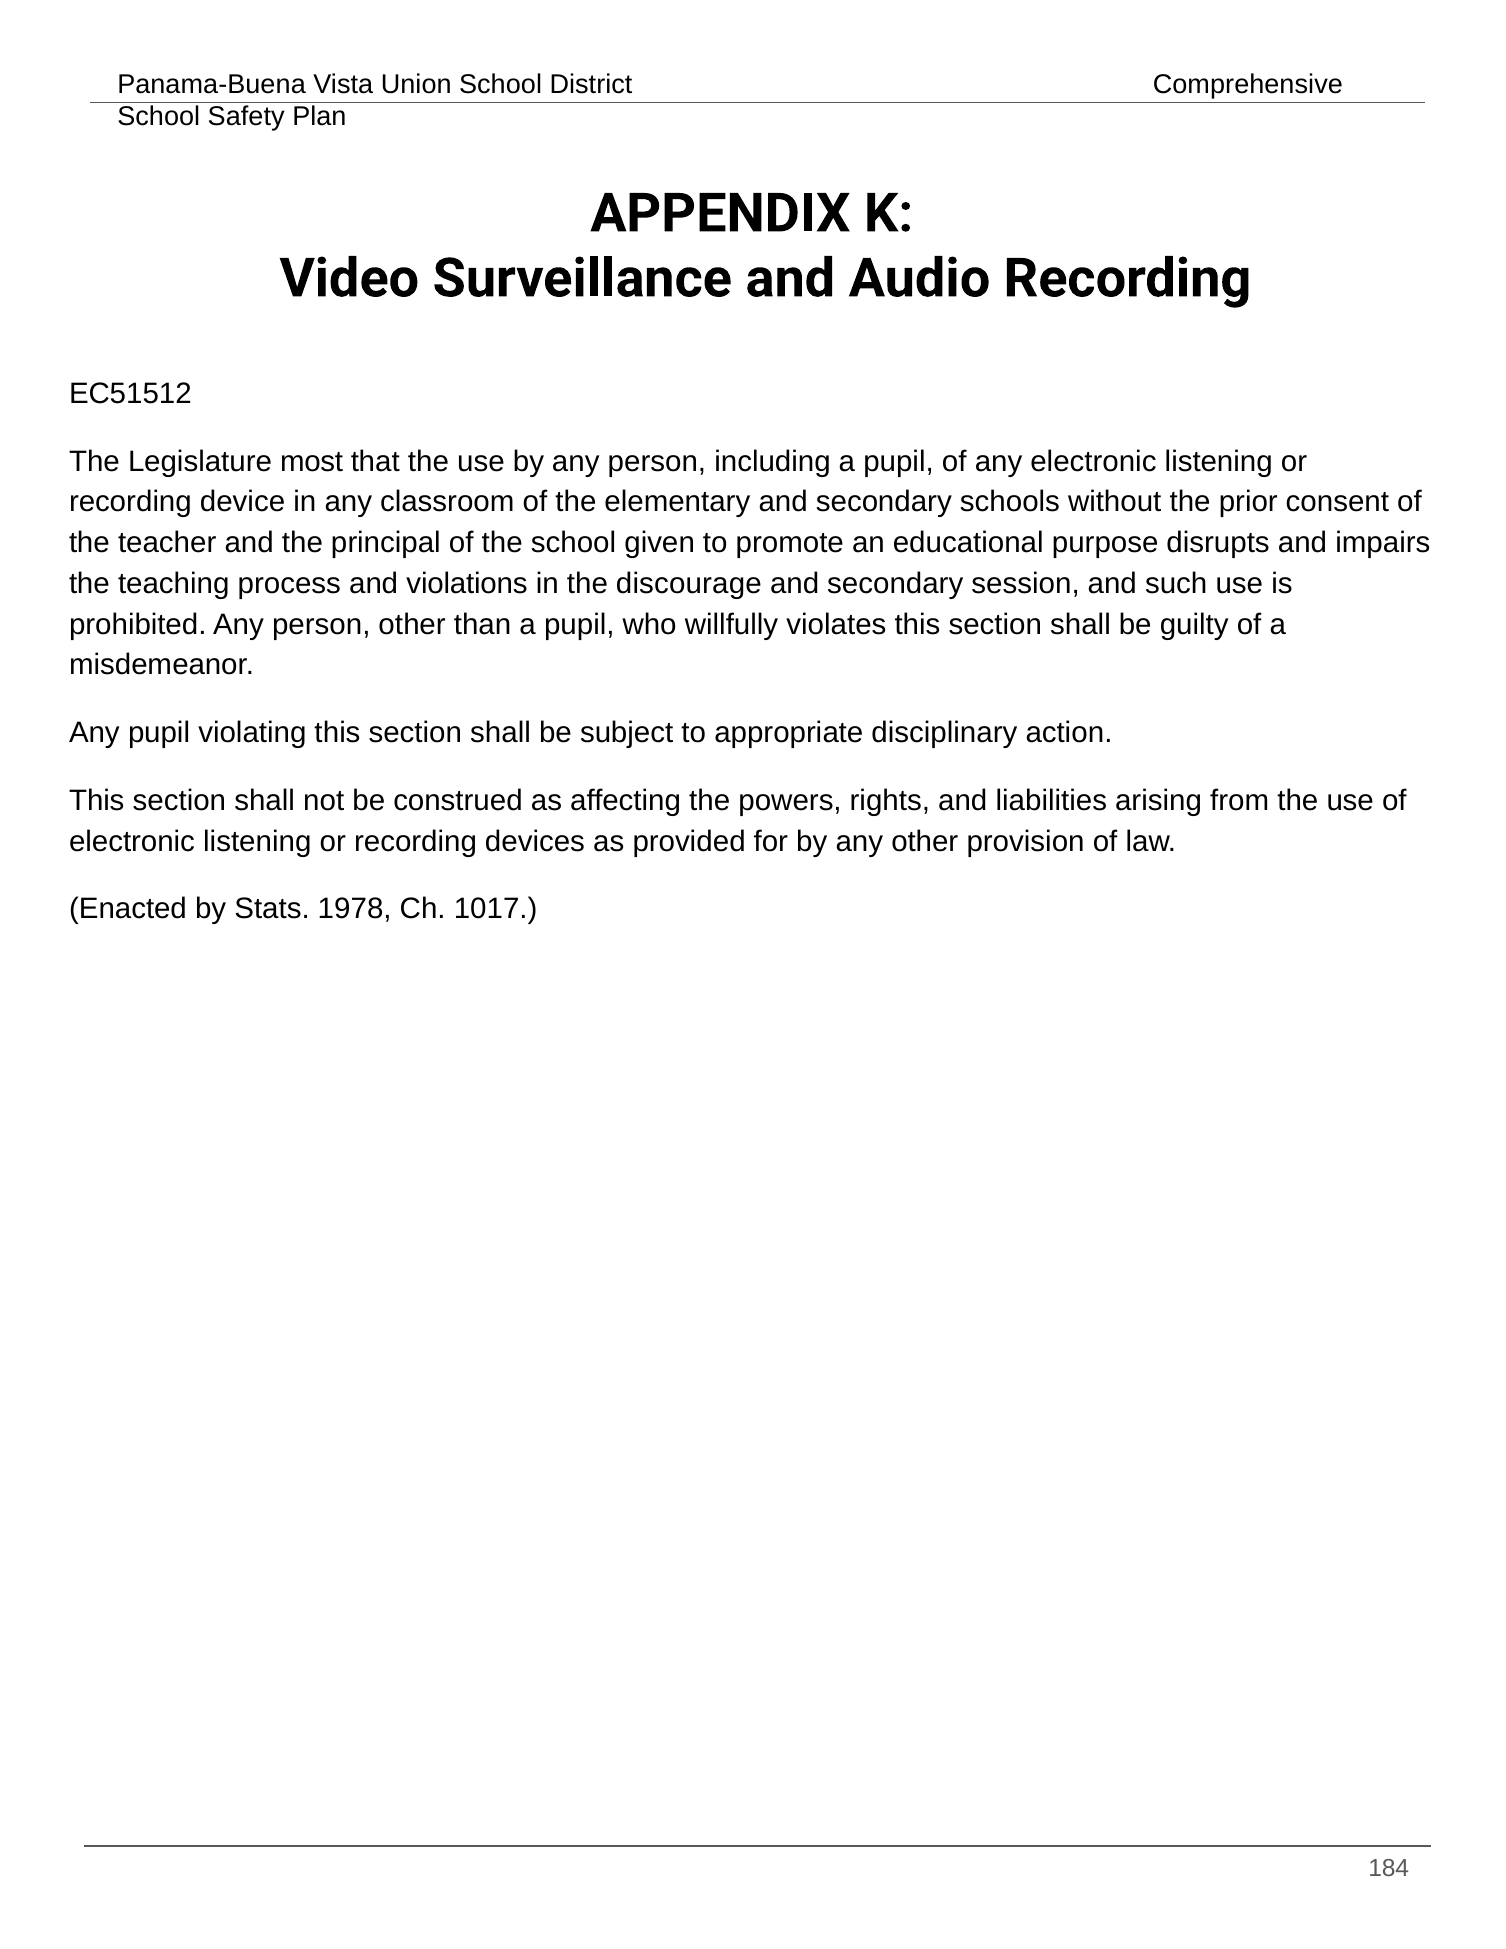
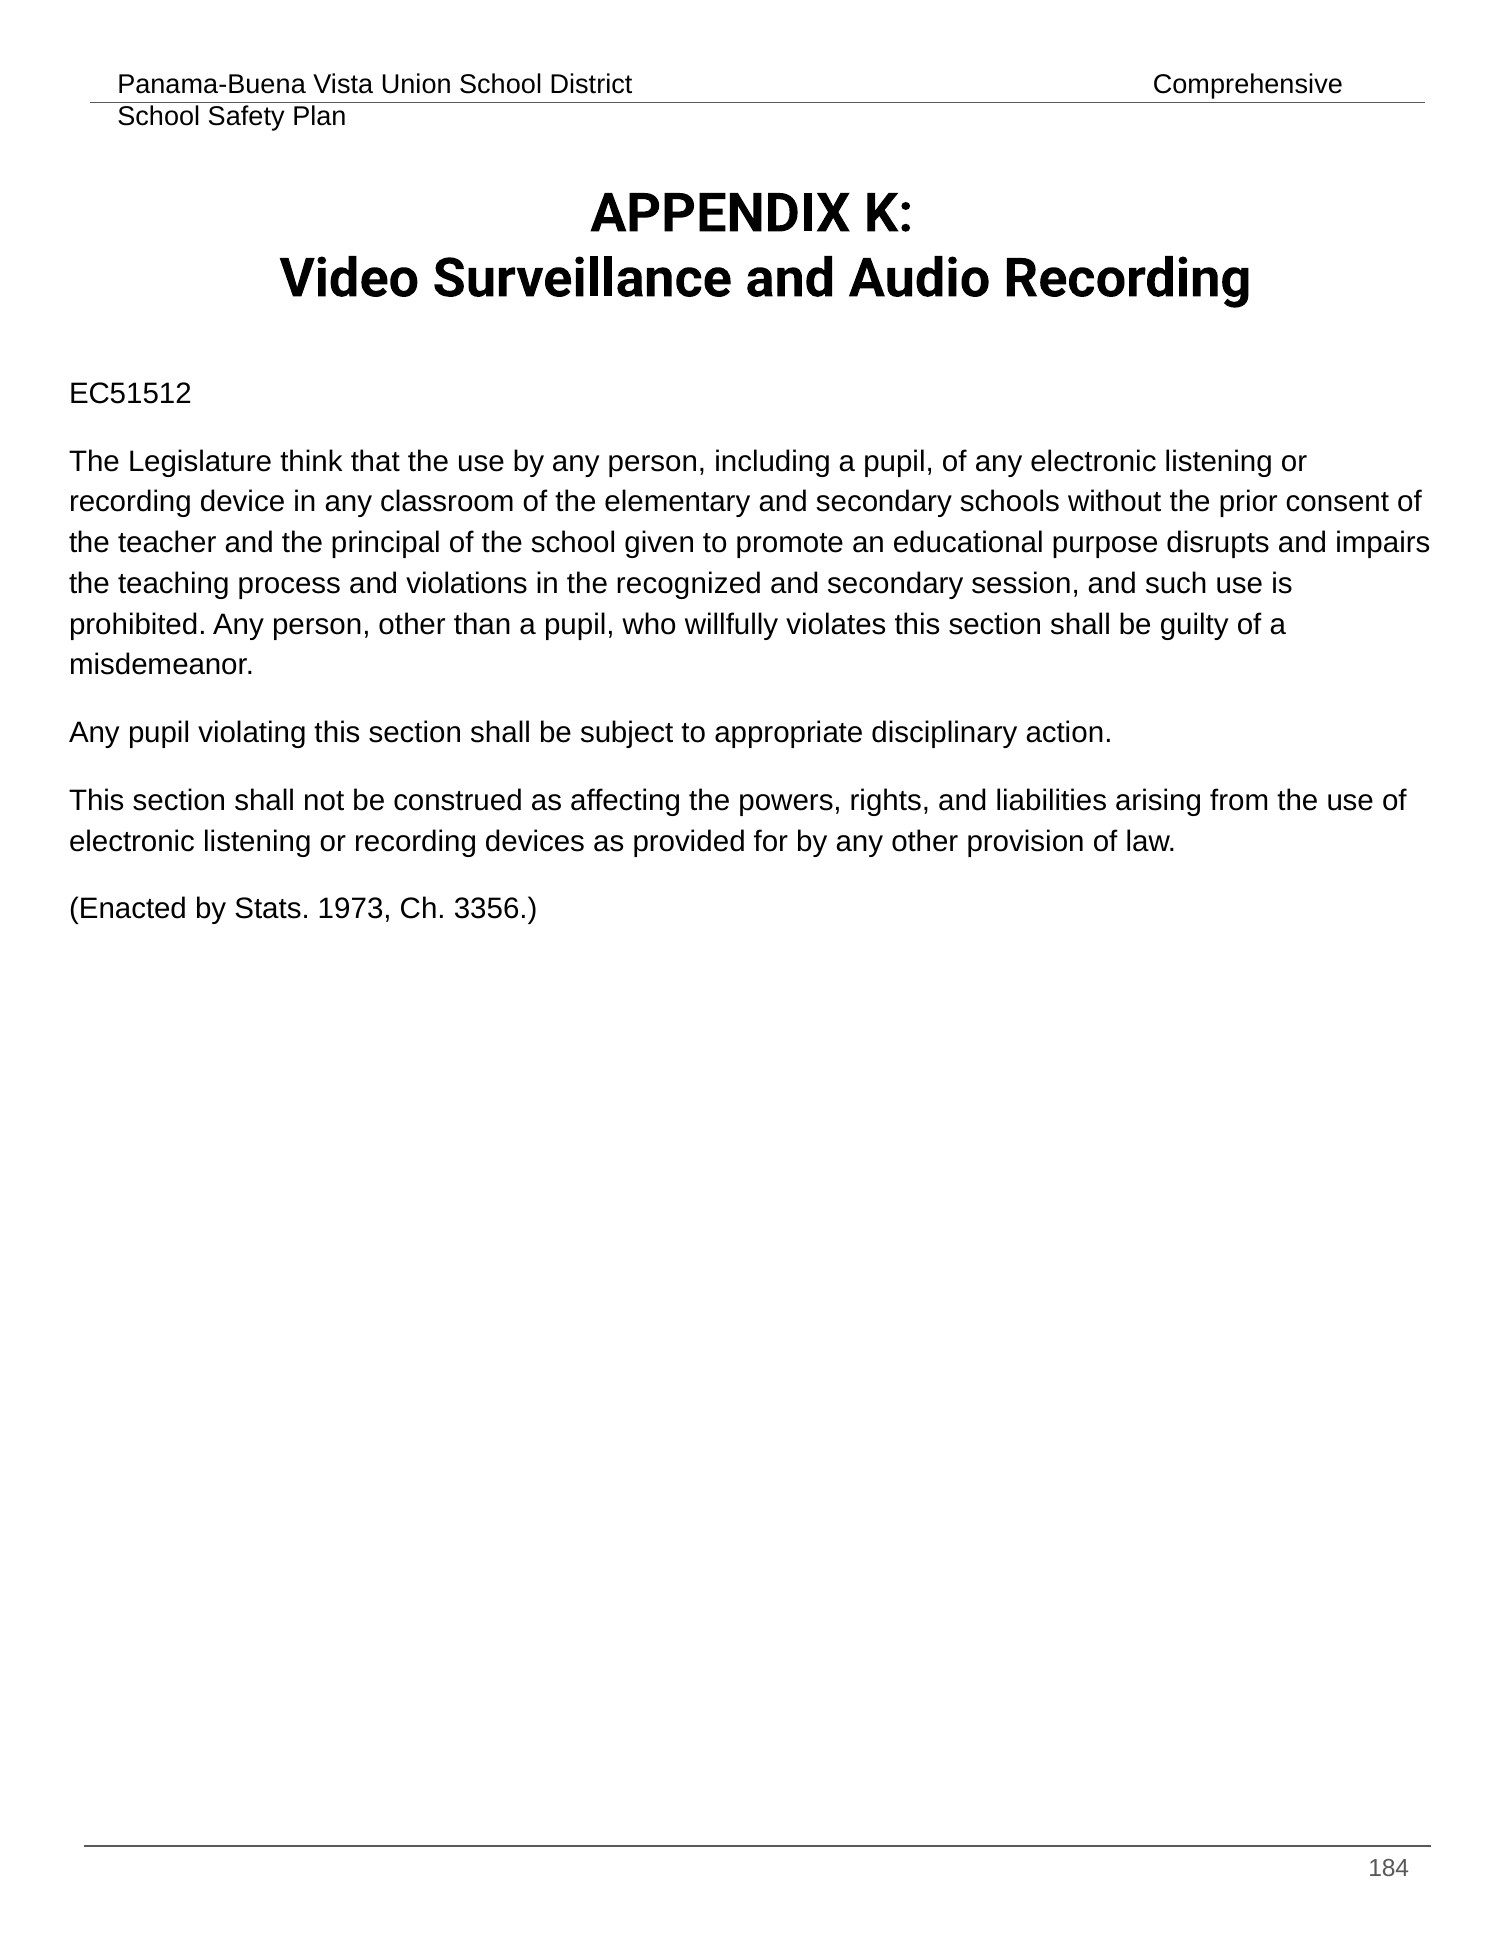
most: most -> think
discourage: discourage -> recognized
1978: 1978 -> 1973
1017: 1017 -> 3356
